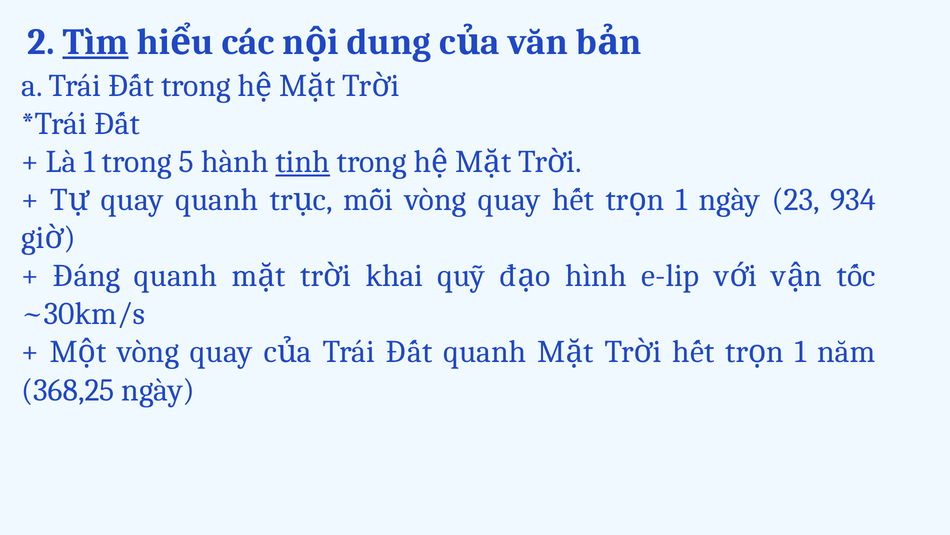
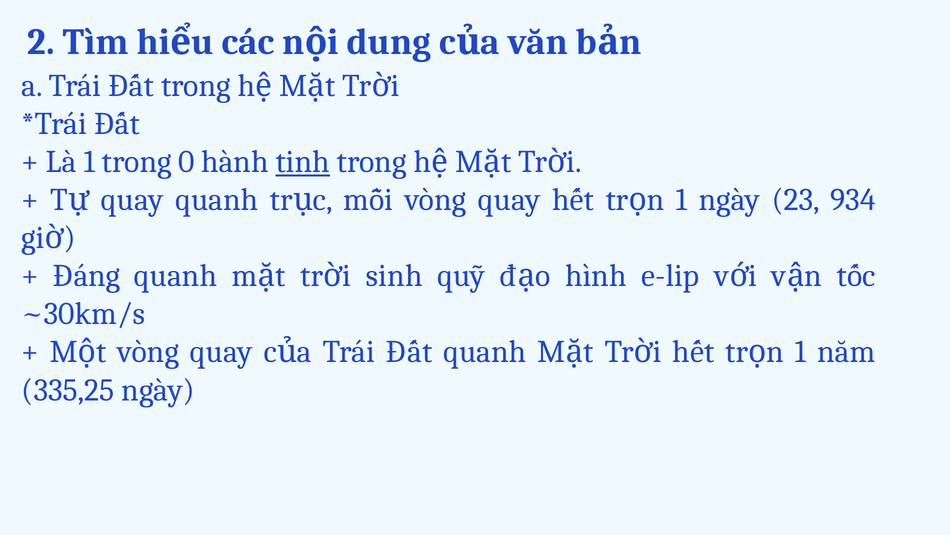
Tìm underline: present -> none
5: 5 -> 0
khai: khai -> sinh
368,25: 368,25 -> 335,25
